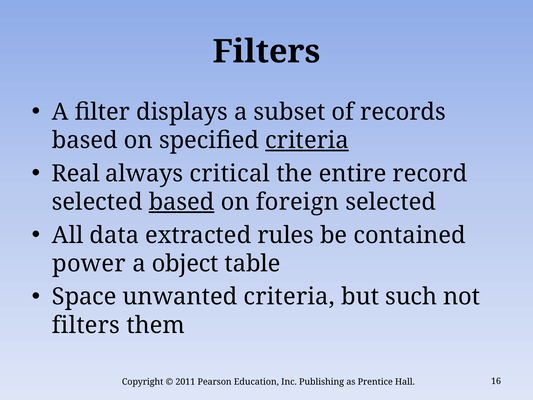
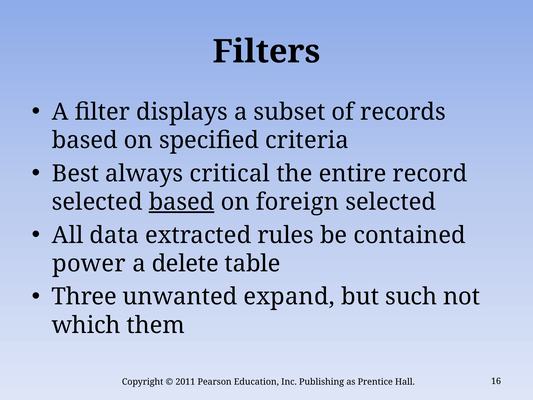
criteria at (307, 140) underline: present -> none
Real: Real -> Best
object: object -> delete
Space: Space -> Three
unwanted criteria: criteria -> expand
filters at (86, 325): filters -> which
